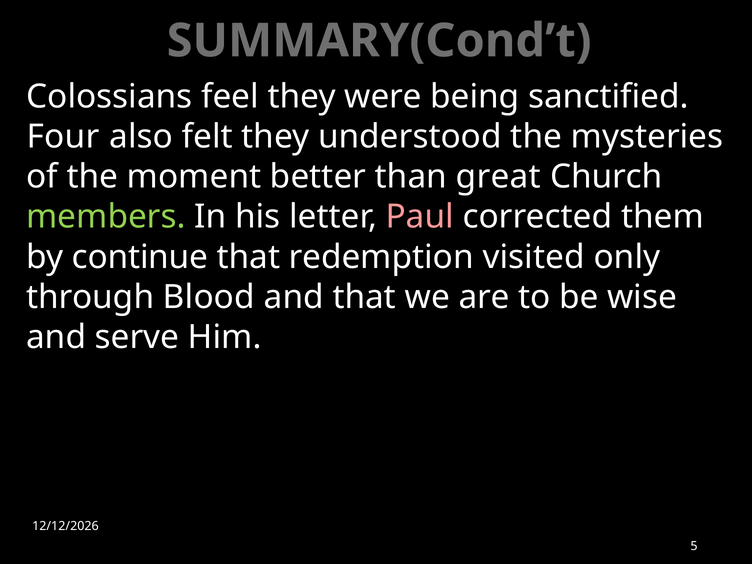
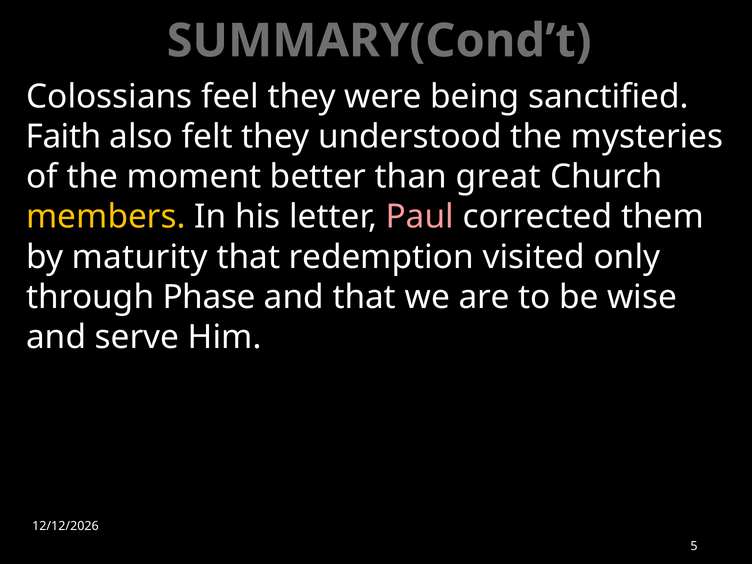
Four: Four -> Faith
members colour: light green -> yellow
continue: continue -> maturity
Blood: Blood -> Phase
